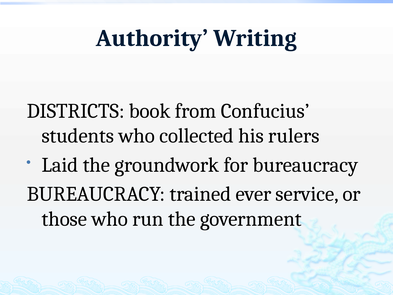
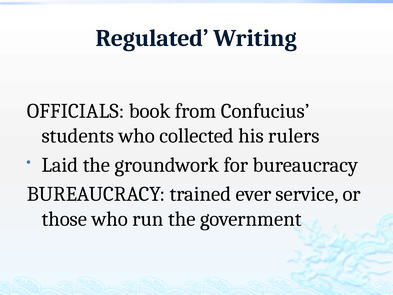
Authority: Authority -> Regulated
DISTRICTS: DISTRICTS -> OFFICIALS
